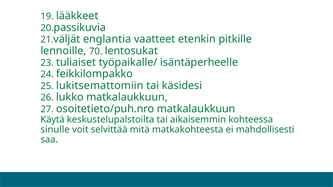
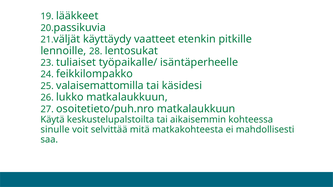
englantia: englantia -> käyttäydy
70: 70 -> 28
lukitsemattomiin: lukitsemattomiin -> valaisemattomilla
